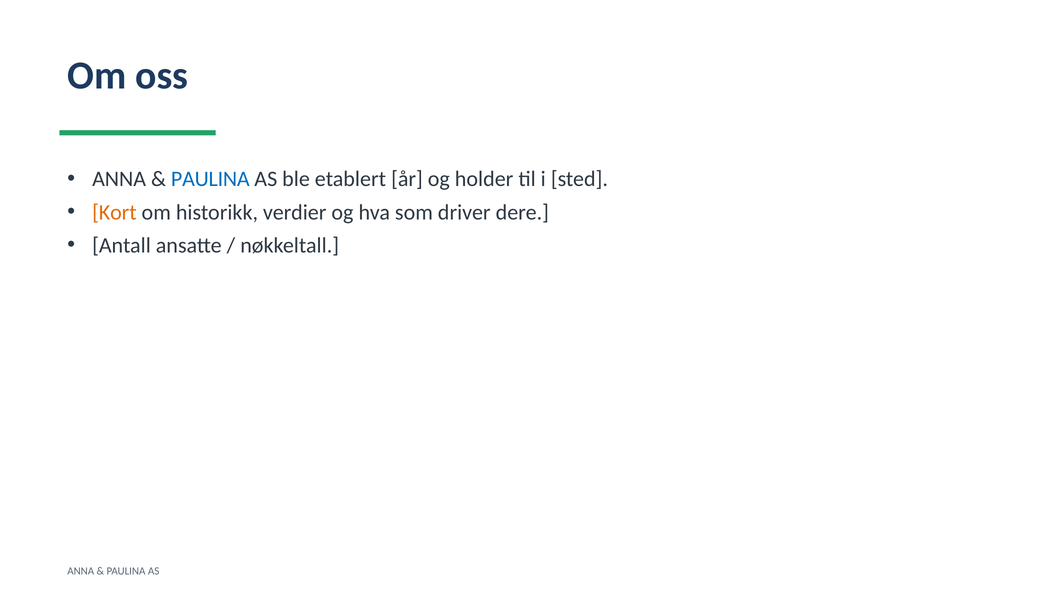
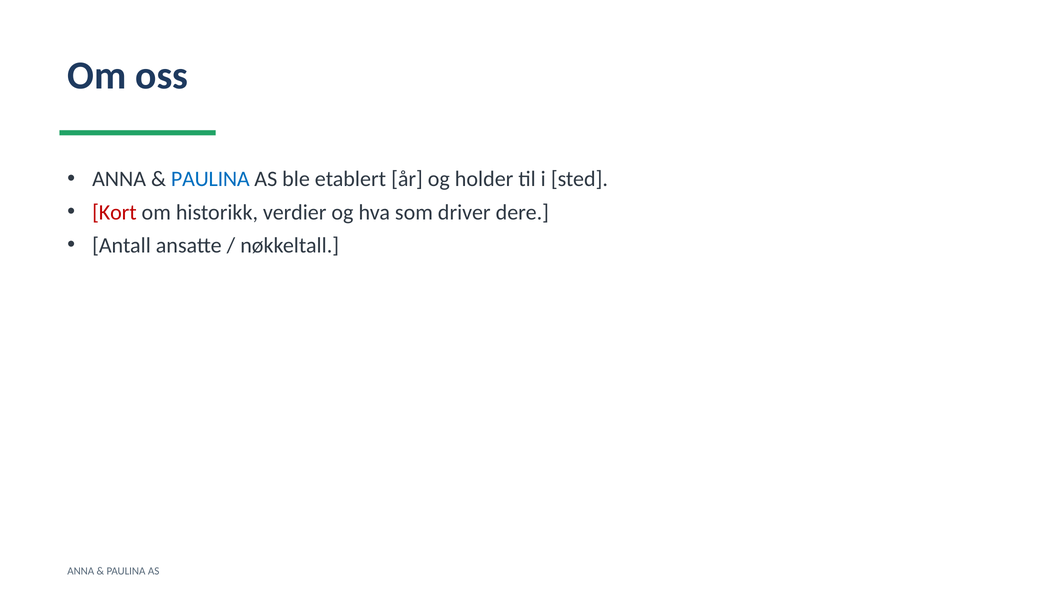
Kort colour: orange -> red
